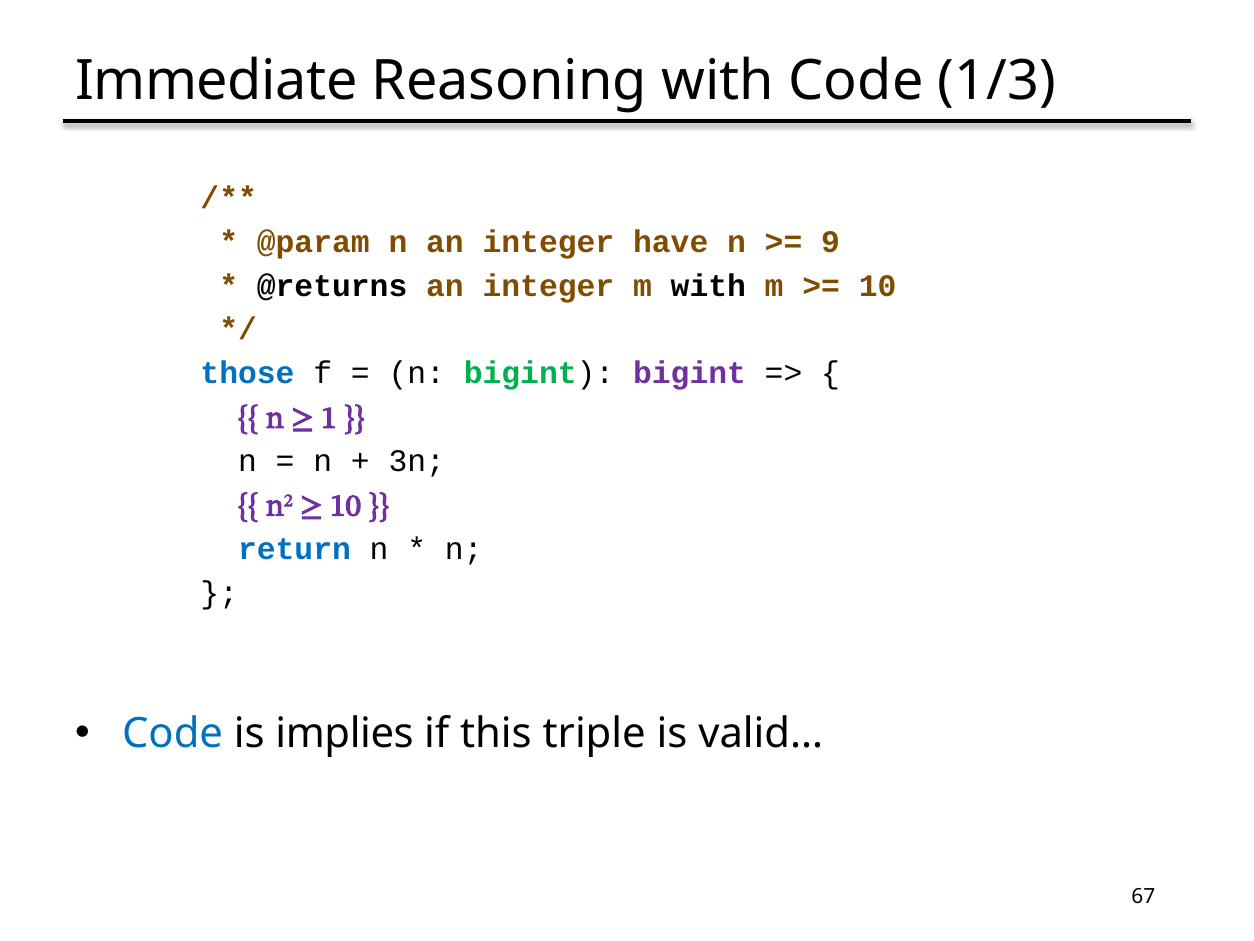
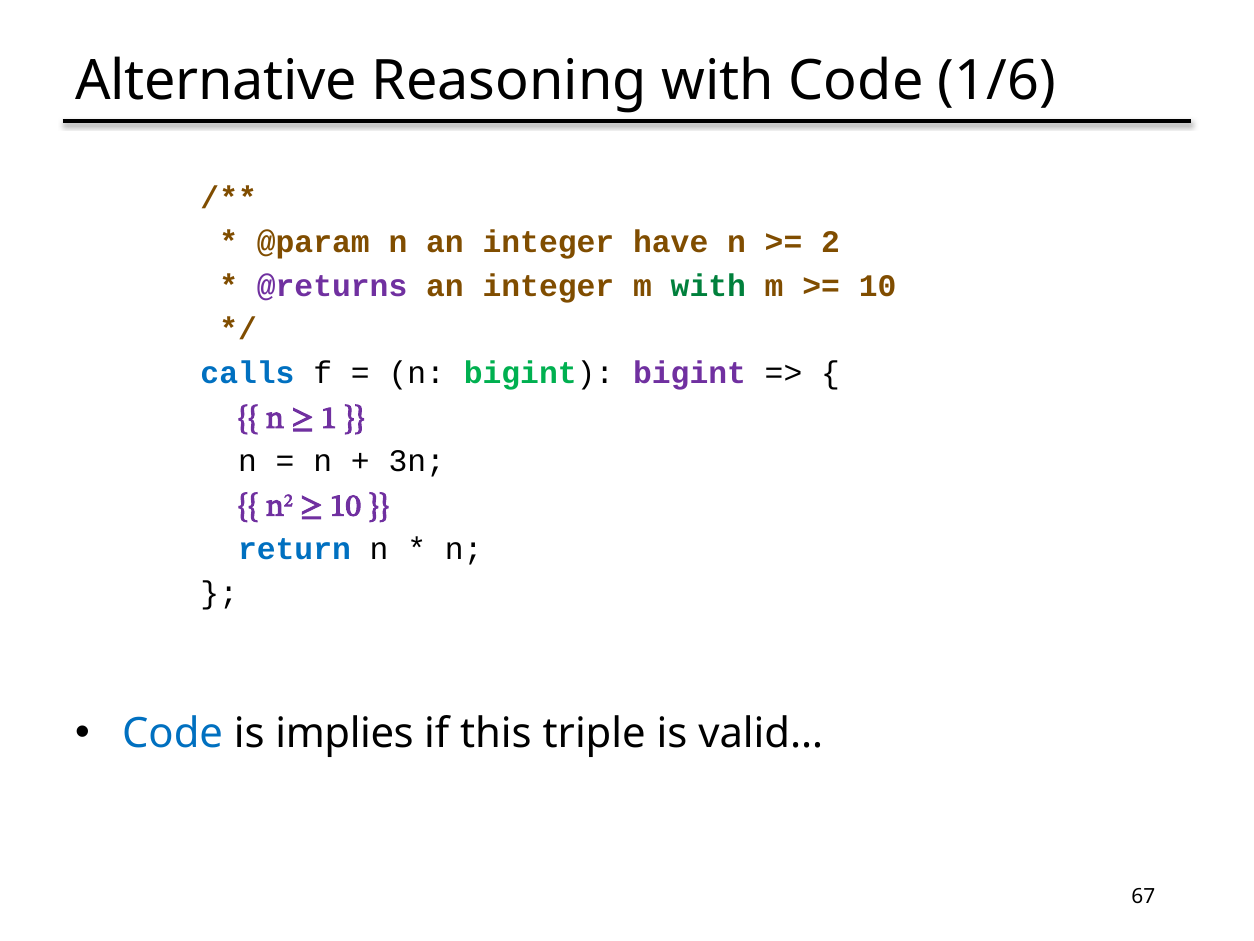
Immediate: Immediate -> Alternative
1/3: 1/3 -> 1/6
9 at (831, 242): 9 -> 2
@returns colour: black -> purple
with at (708, 286) colour: black -> green
those: those -> calls
